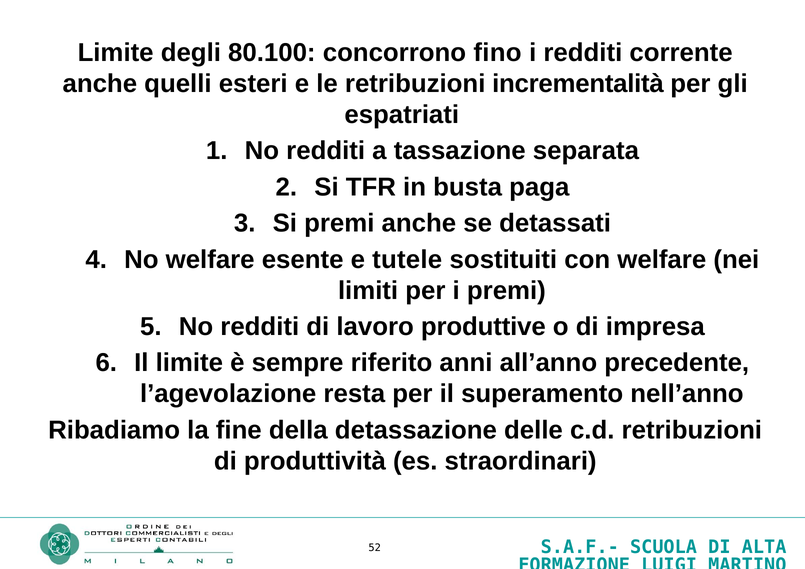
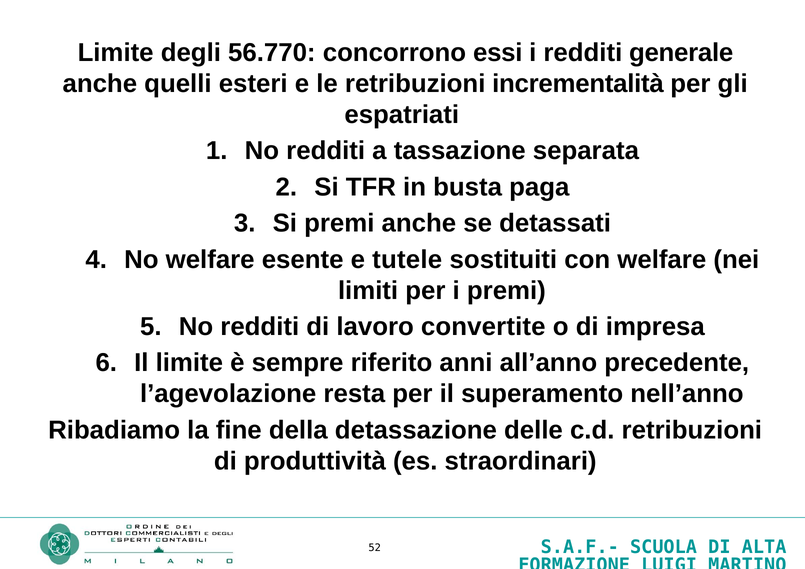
80.100: 80.100 -> 56.770
fino: fino -> essi
corrente: corrente -> generale
produttive: produttive -> convertite
